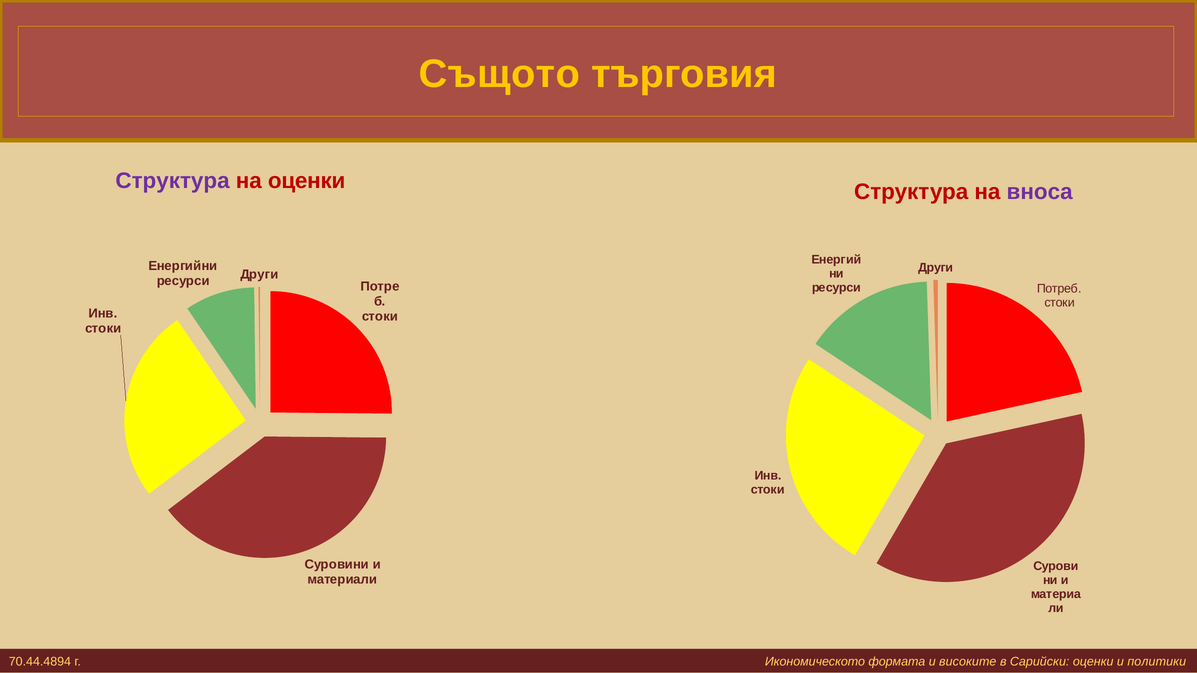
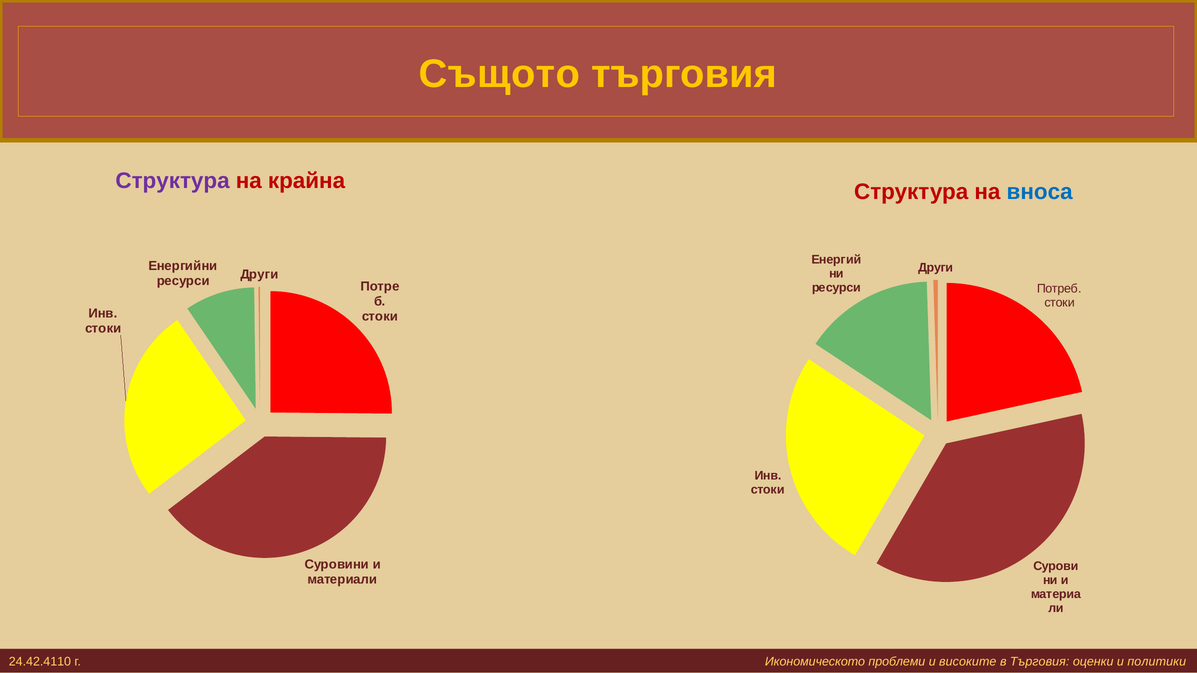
на оценки: оценки -> крайна
вноса colour: purple -> blue
70.44.4894: 70.44.4894 -> 24.42.4110
формата: формата -> проблеми
в Сарийски: Сарийски -> Търговия
